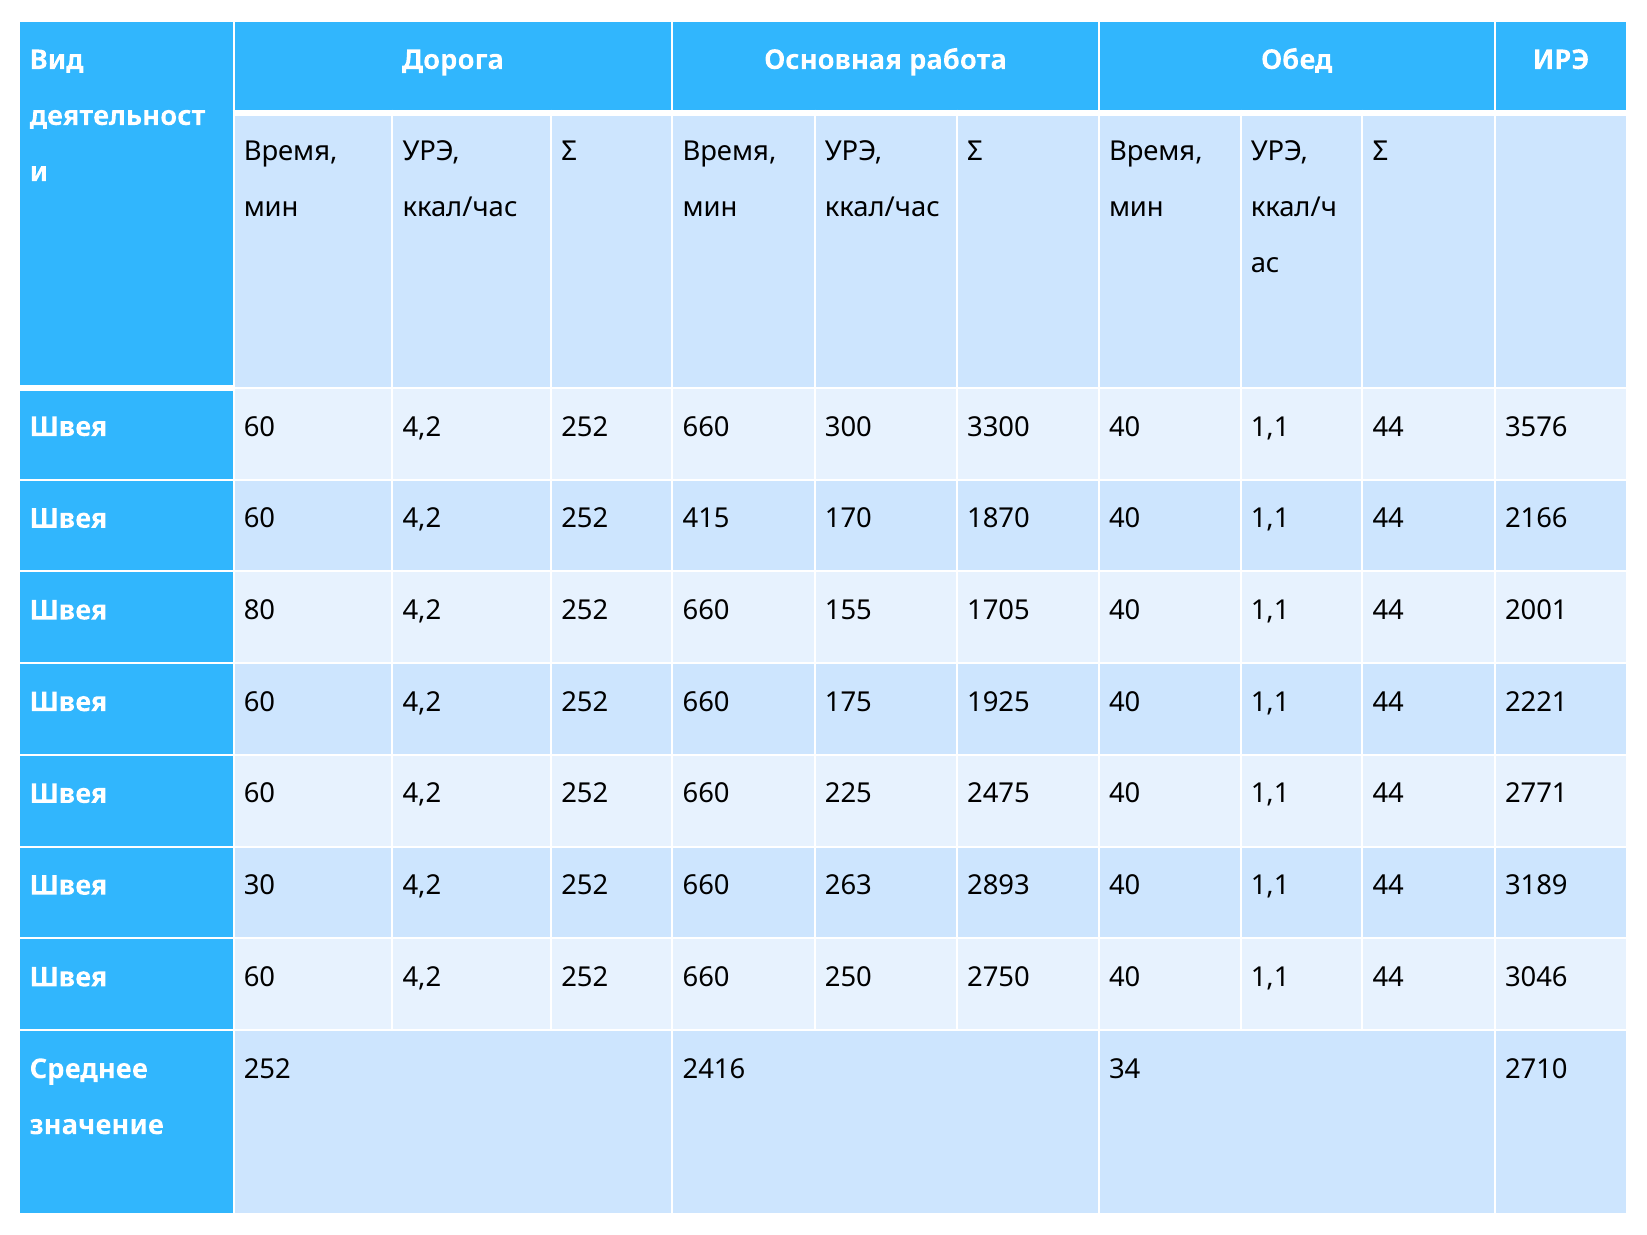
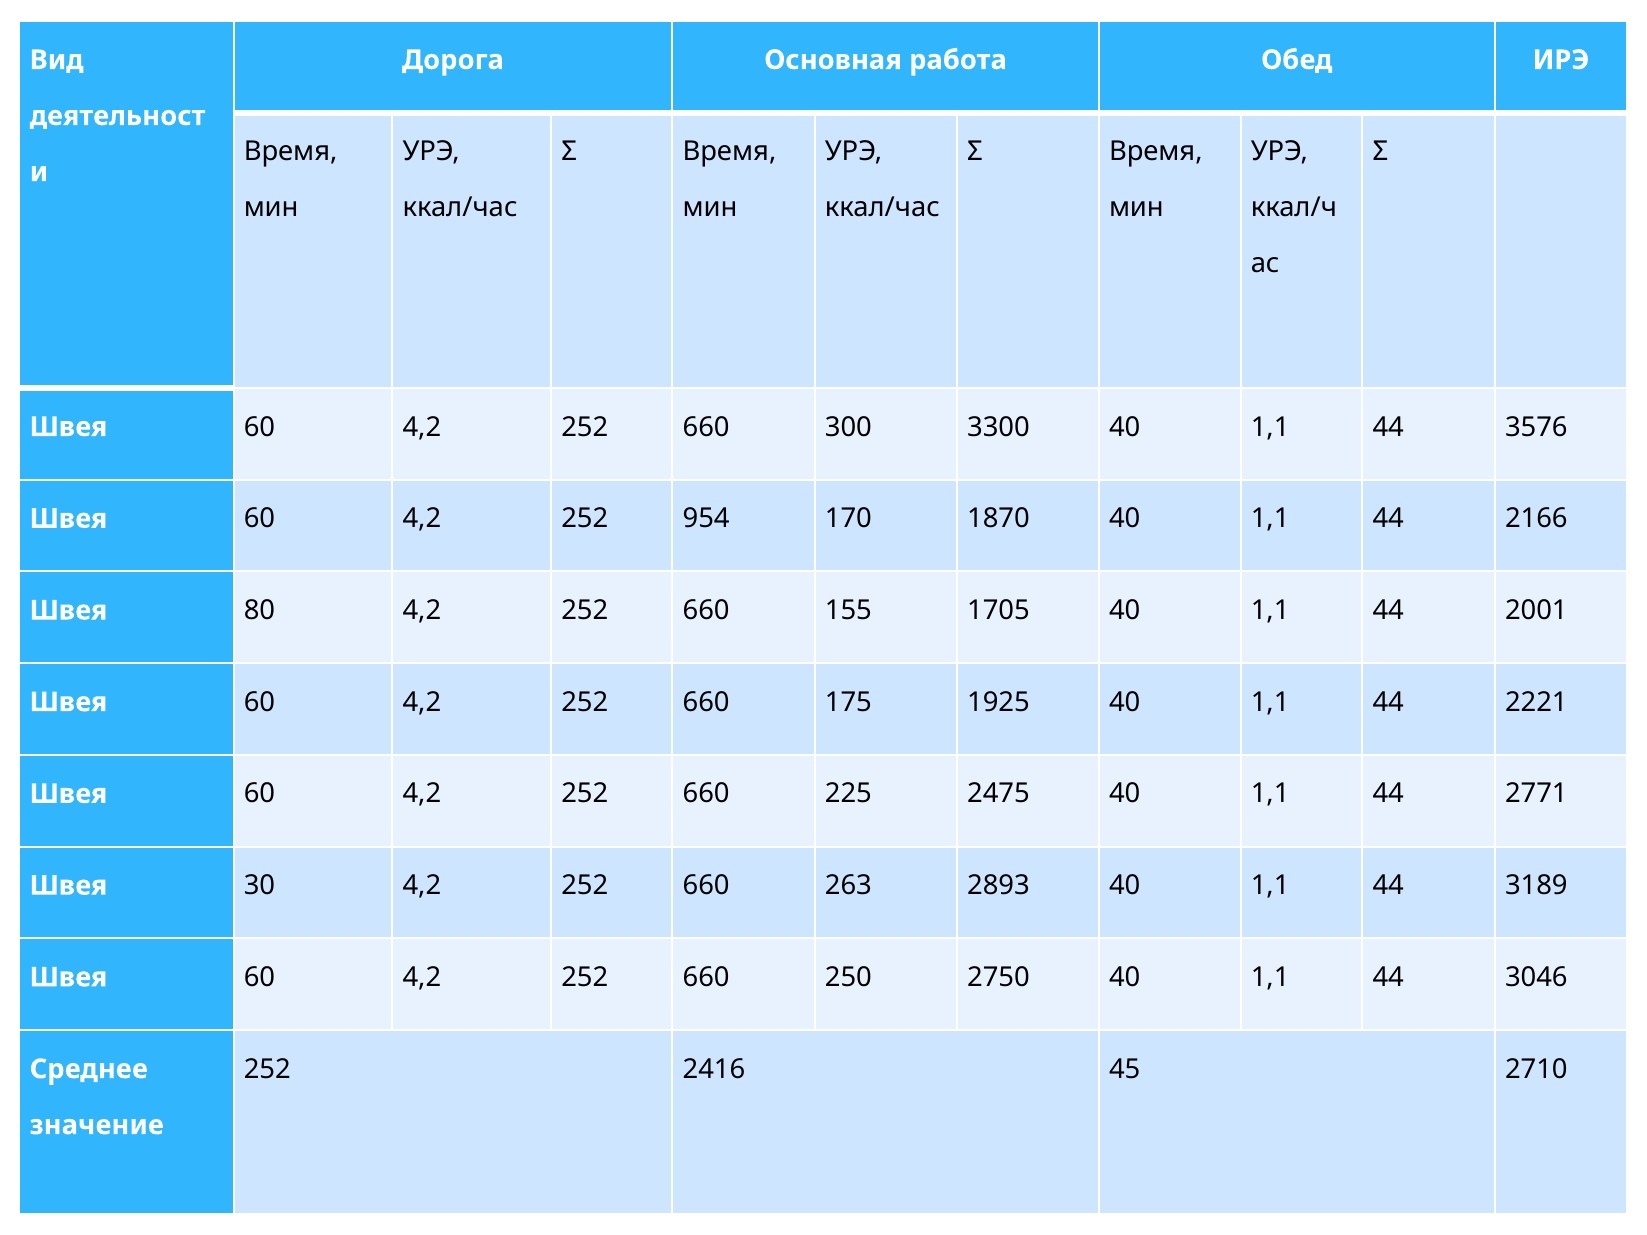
415: 415 -> 954
34: 34 -> 45
